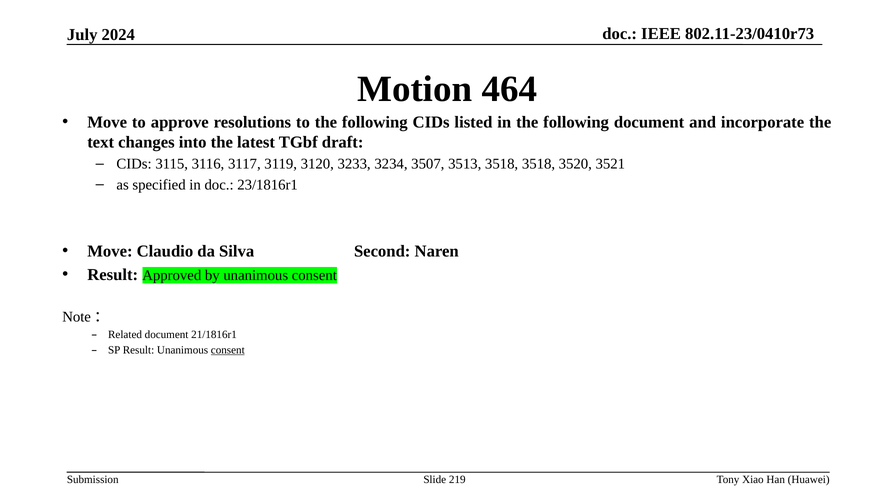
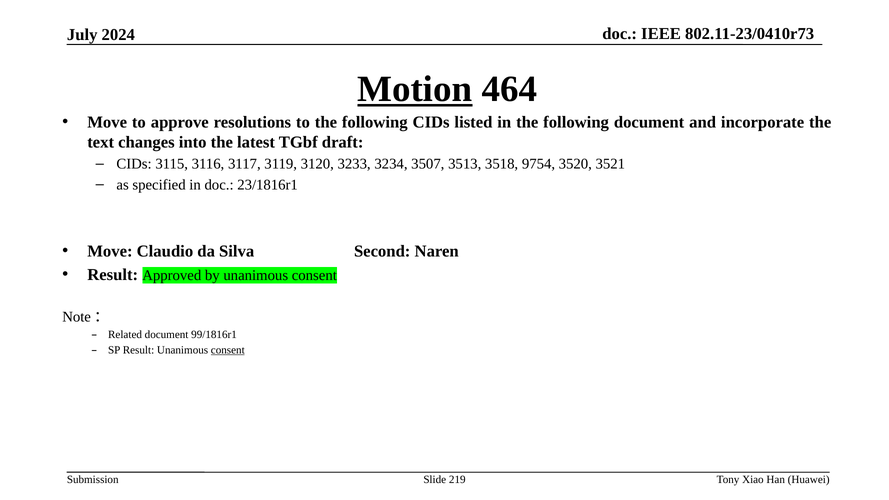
Motion underline: none -> present
3518 3518: 3518 -> 9754
21/1816r1: 21/1816r1 -> 99/1816r1
